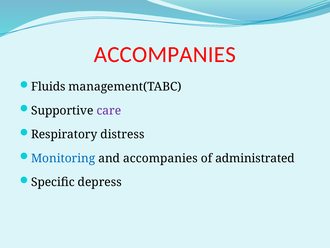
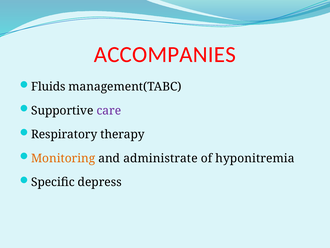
distress: distress -> therapy
Monitoring colour: blue -> orange
and accompanies: accompanies -> administrate
administrated: administrated -> hyponitremia
